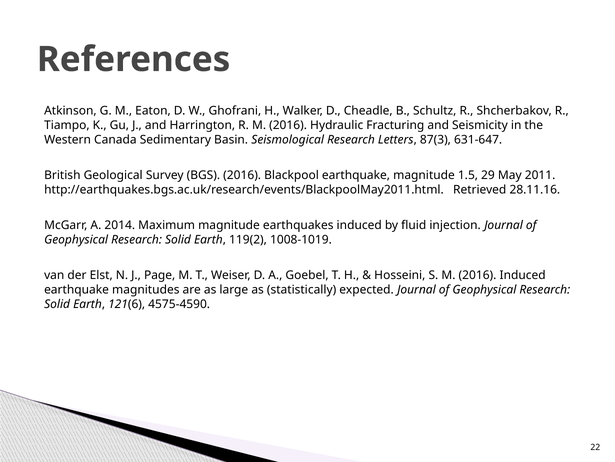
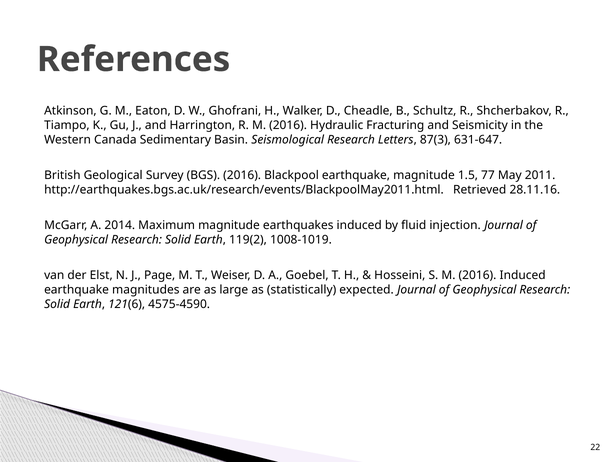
29: 29 -> 77
